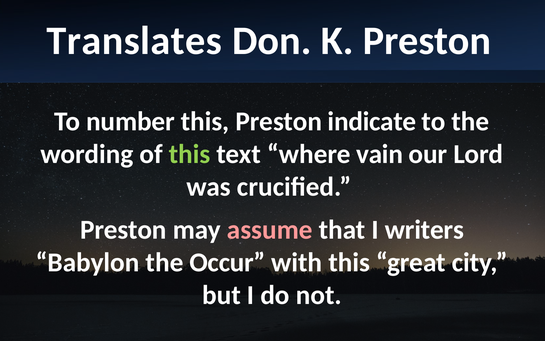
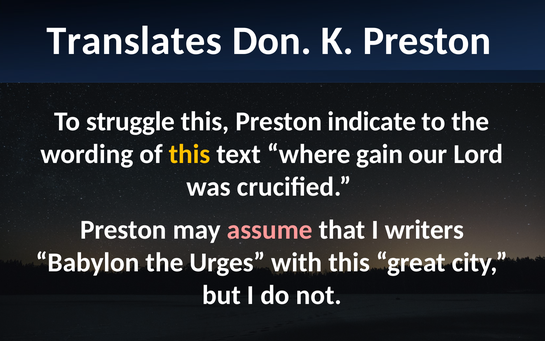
number: number -> struggle
this at (190, 154) colour: light green -> yellow
vain: vain -> gain
Occur: Occur -> Urges
